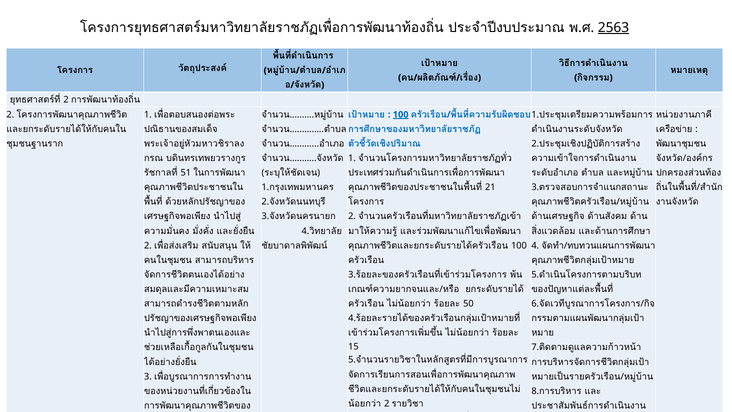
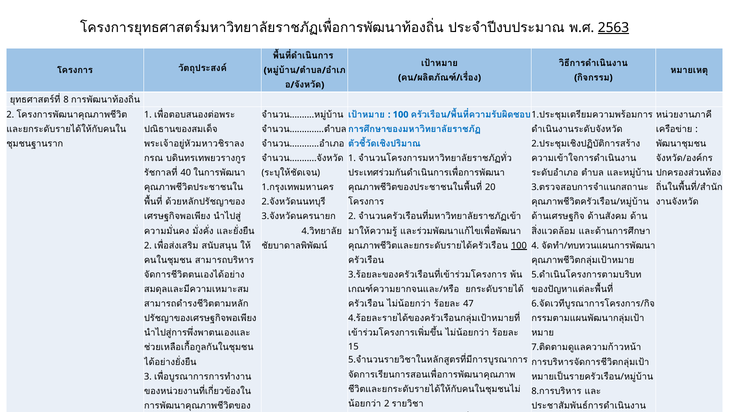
2 at (66, 100): 2 -> 8
100 at (401, 115) underline: present -> none
51: 51 -> 40
21: 21 -> 20
100 at (519, 245) underline: none -> present
50: 50 -> 47
